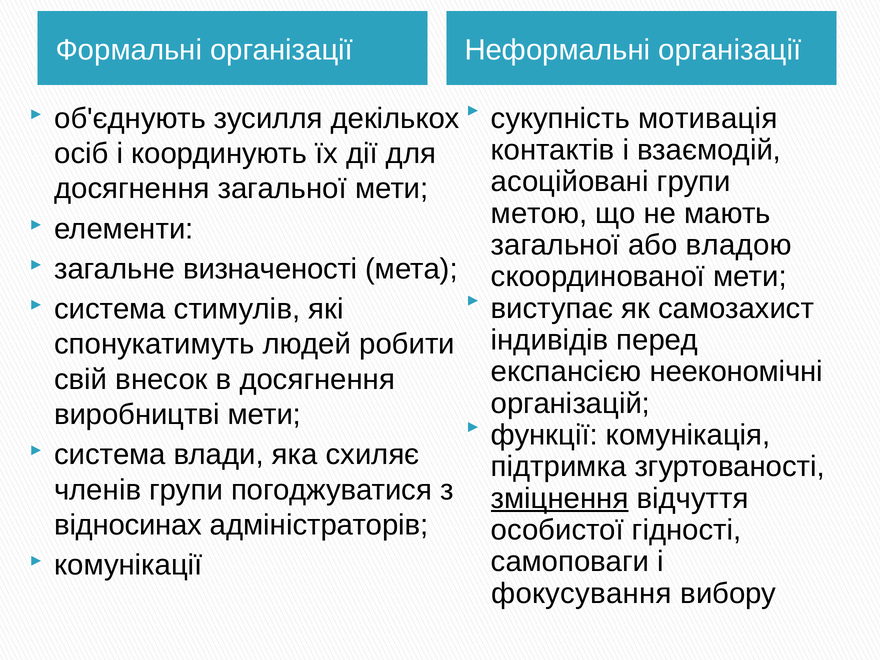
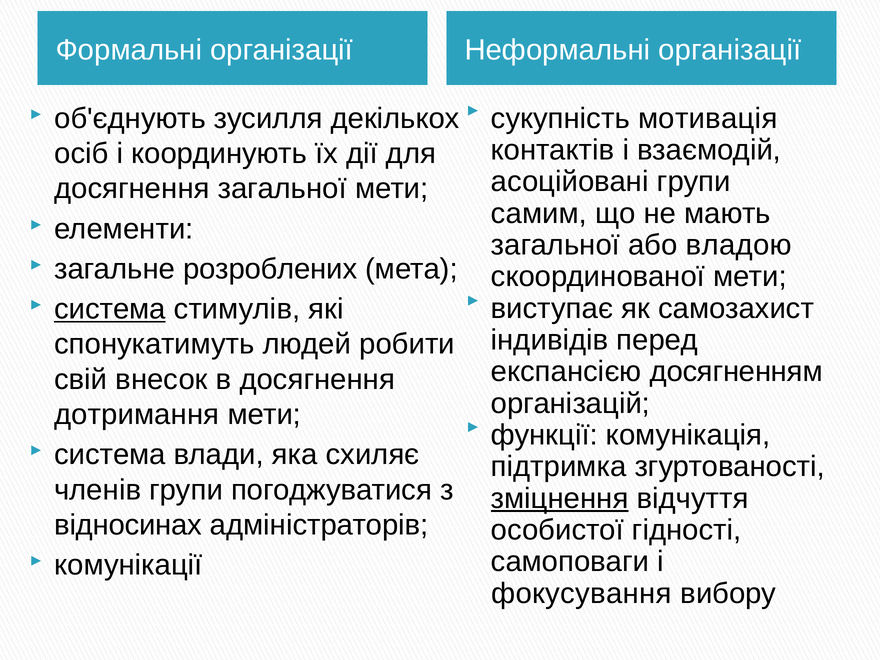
метою: метою -> самим
визначеності: визначеності -> розроблених
система at (110, 309) underline: none -> present
неекономічні: неекономічні -> досягненням
виробництві: виробництві -> дотримання
